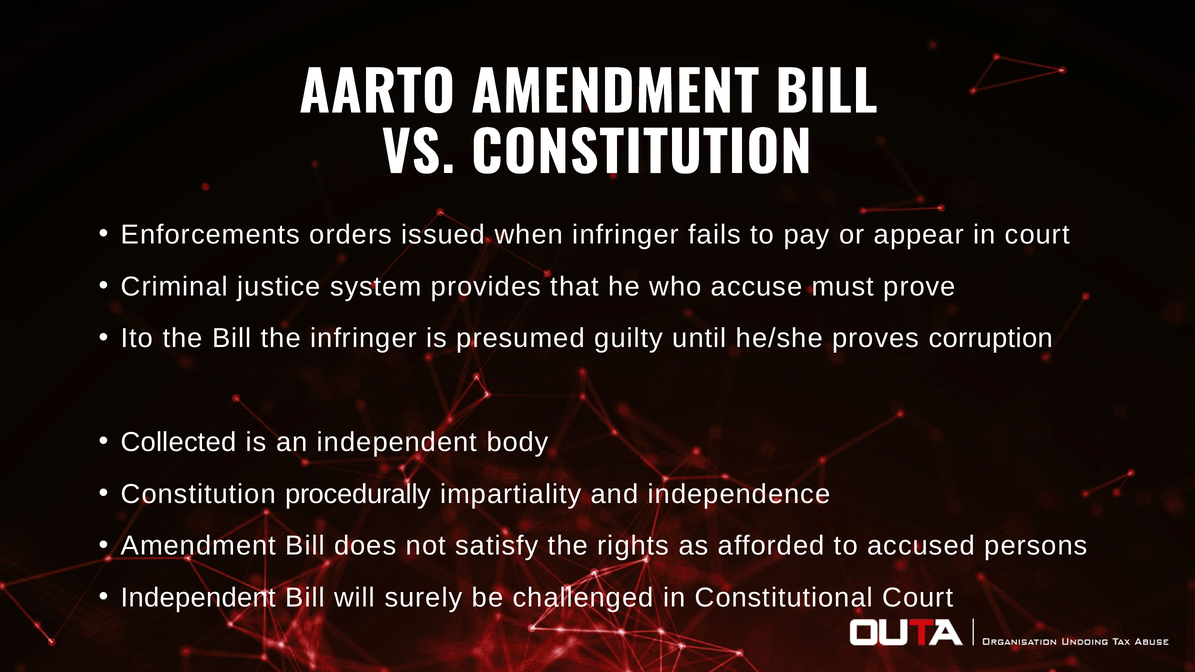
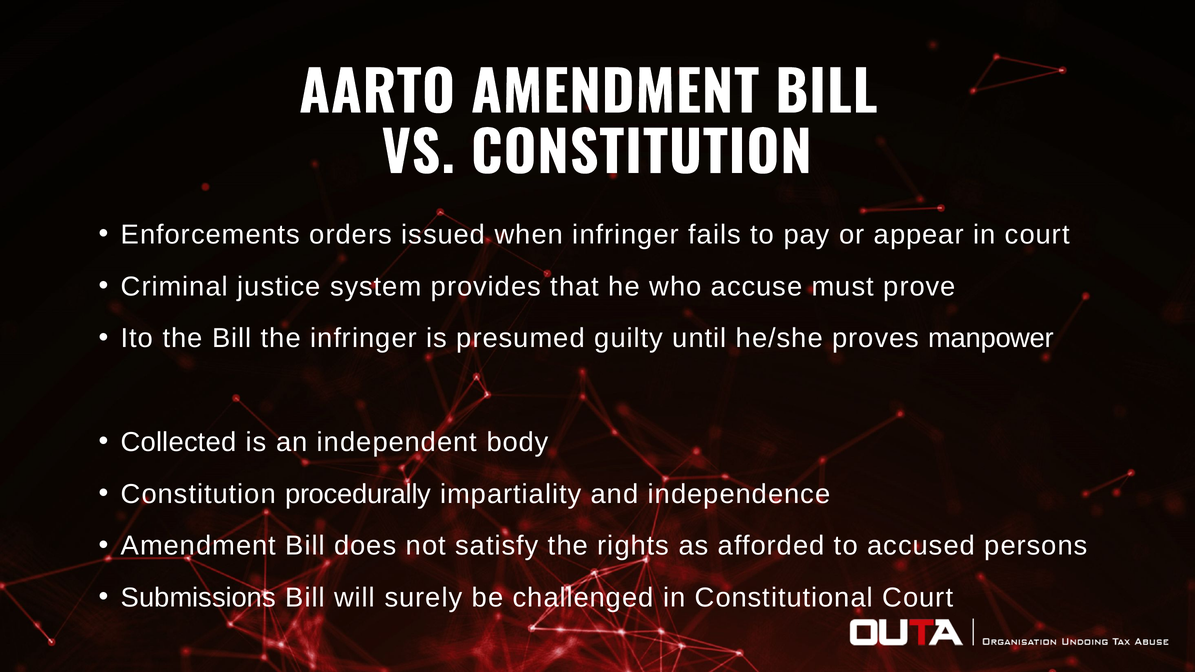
corruption: corruption -> manpower
Independent at (198, 598): Independent -> Submissions
